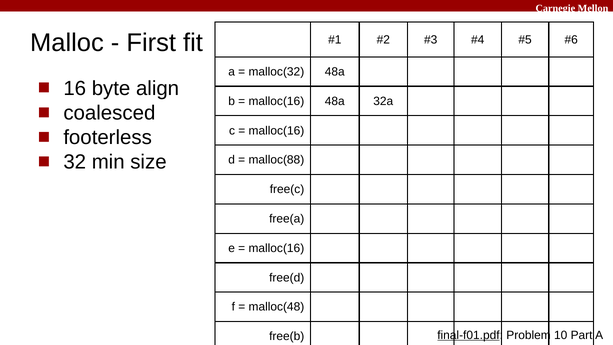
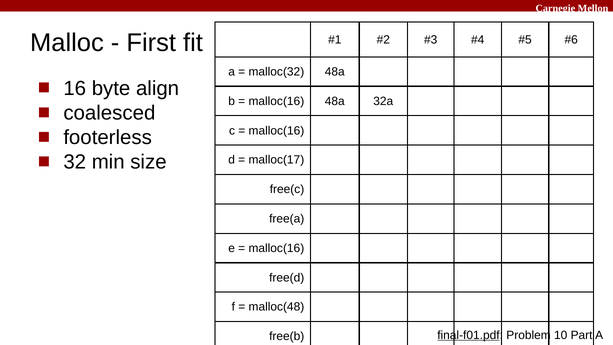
malloc(88: malloc(88 -> malloc(17
